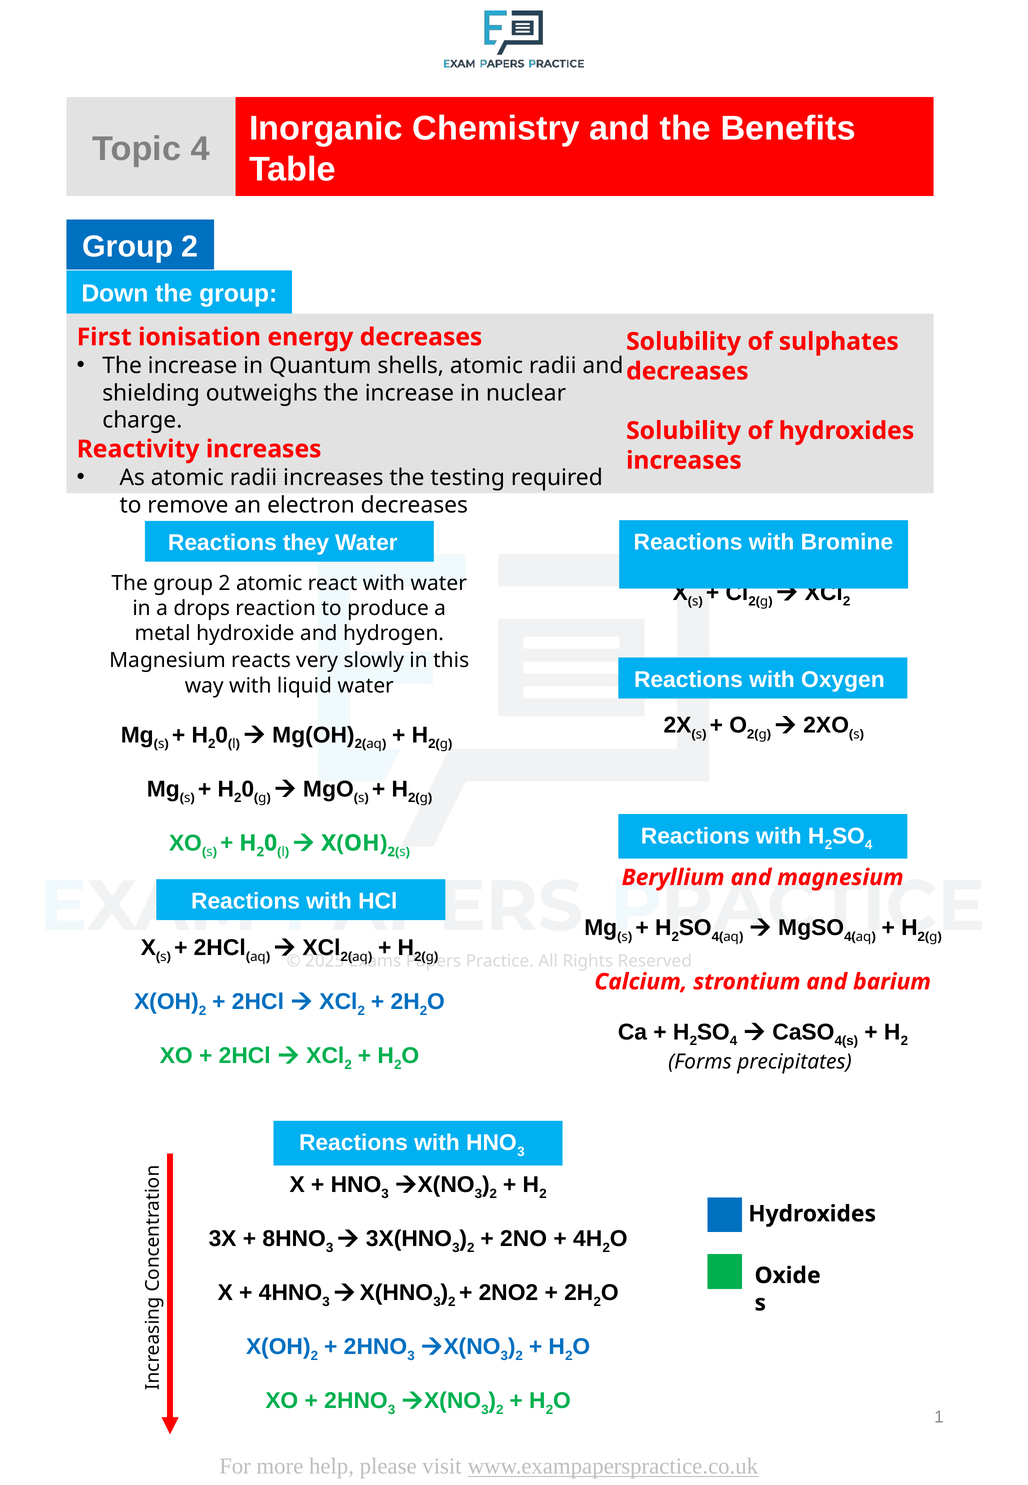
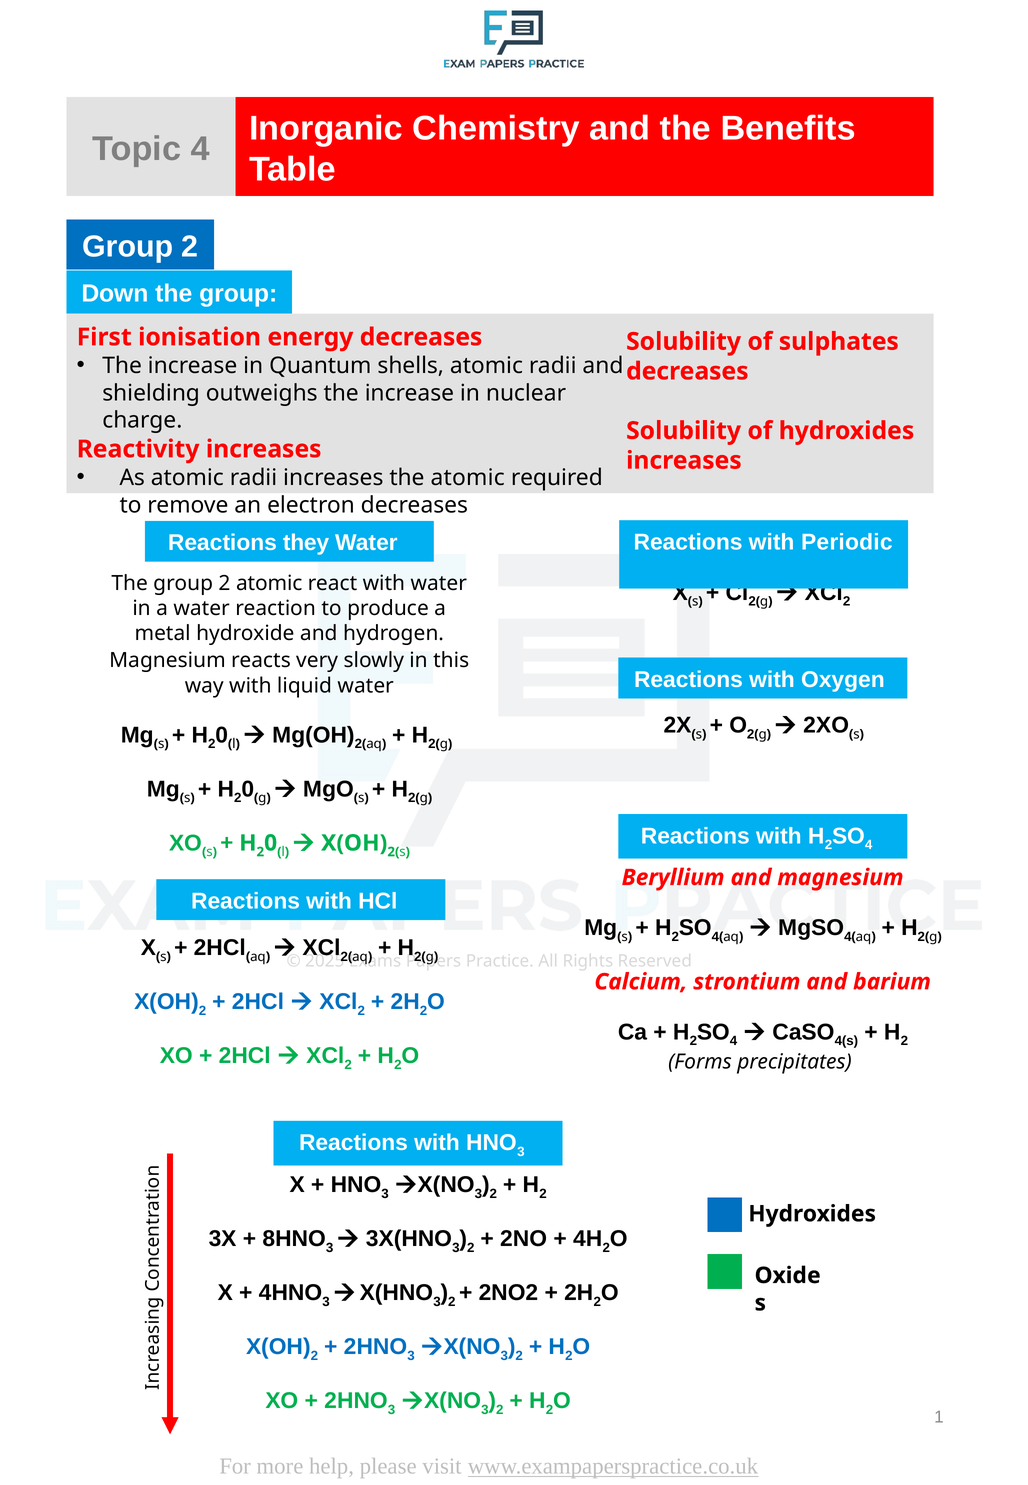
the testing: testing -> atomic
Bromine: Bromine -> Periodic
a drops: drops -> water
